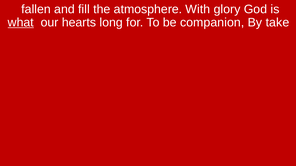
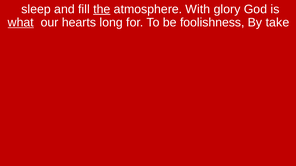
fallen: fallen -> sleep
the underline: none -> present
companion: companion -> foolishness
